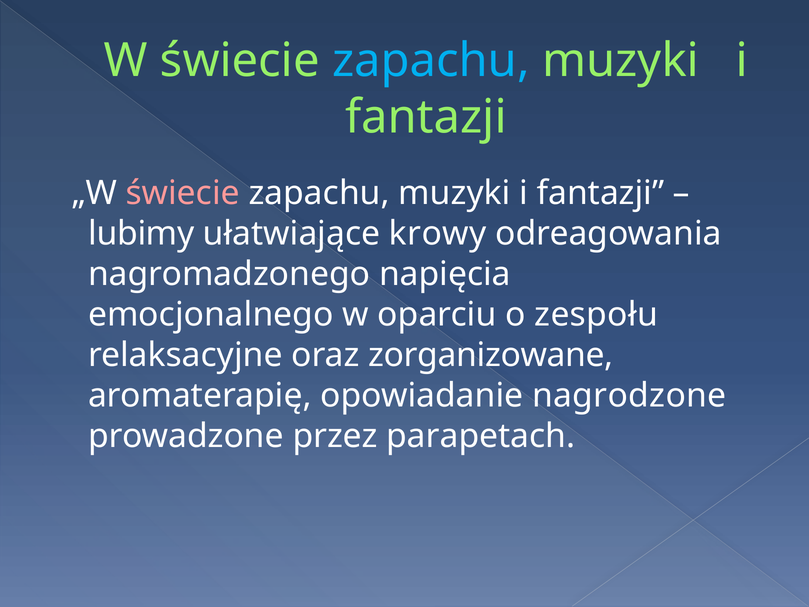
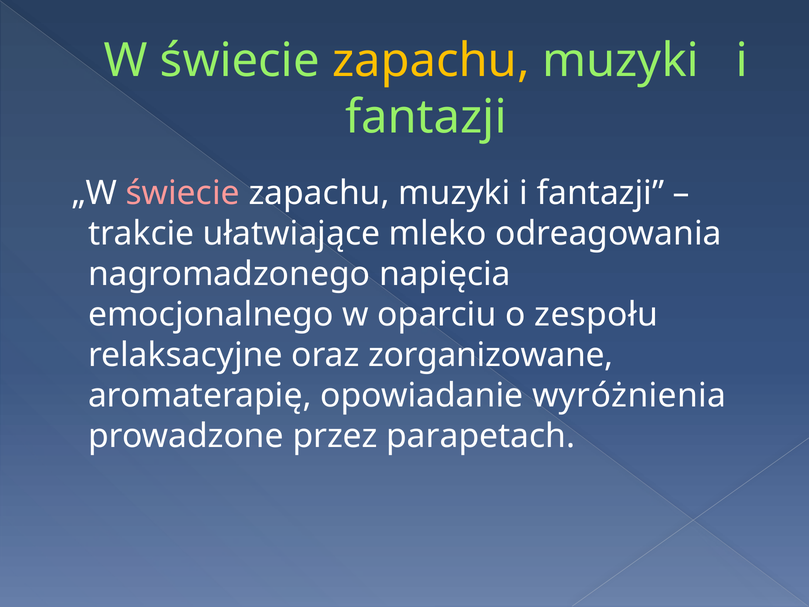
zapachu at (431, 61) colour: light blue -> yellow
lubimy: lubimy -> trakcie
krowy: krowy -> mleko
nagrodzone: nagrodzone -> wyróżnienia
